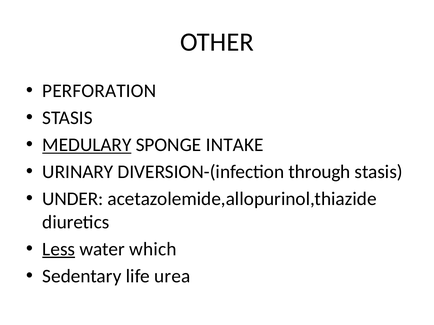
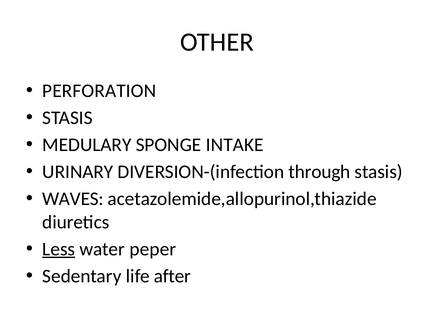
MEDULARY underline: present -> none
UNDER: UNDER -> WAVES
which: which -> peper
urea: urea -> after
